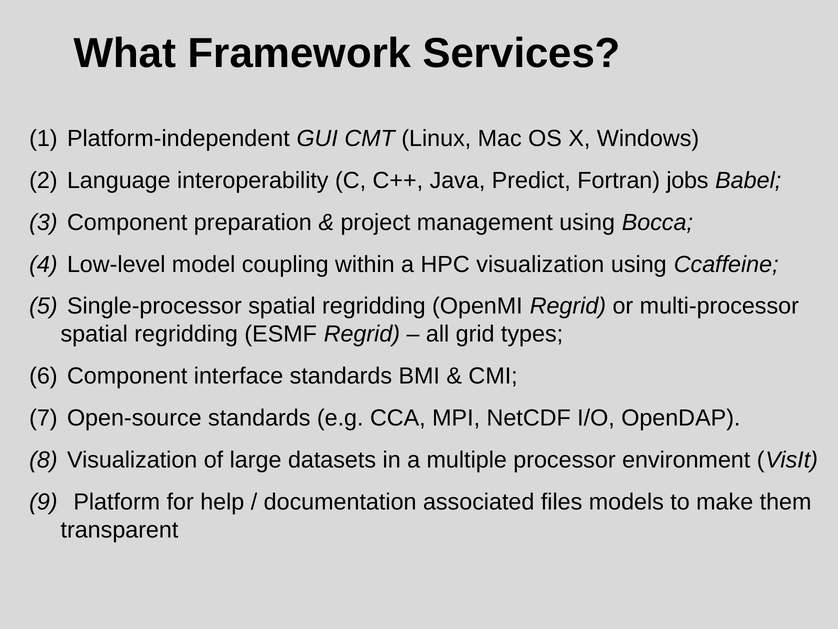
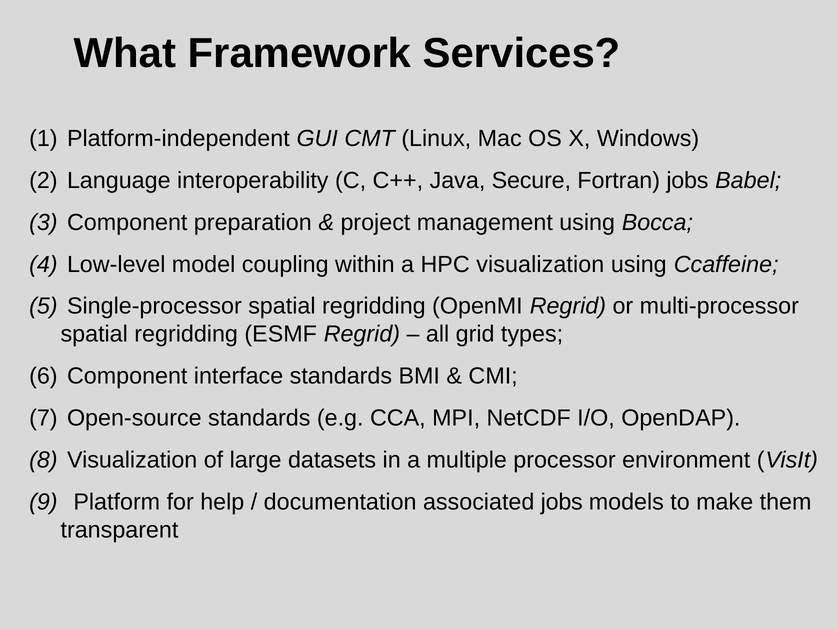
Predict: Predict -> Secure
associated files: files -> jobs
